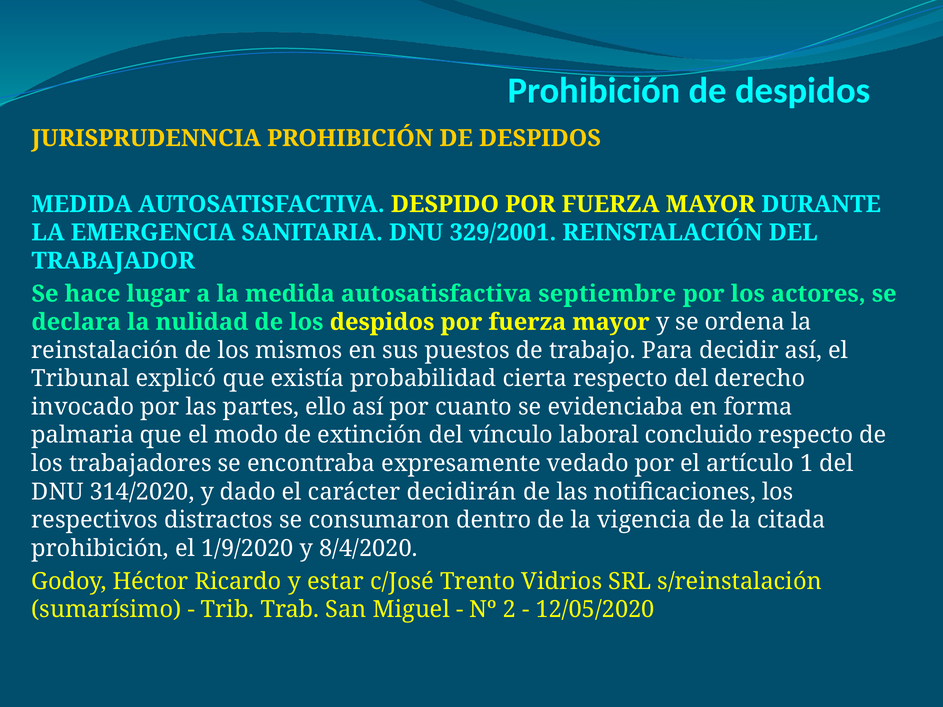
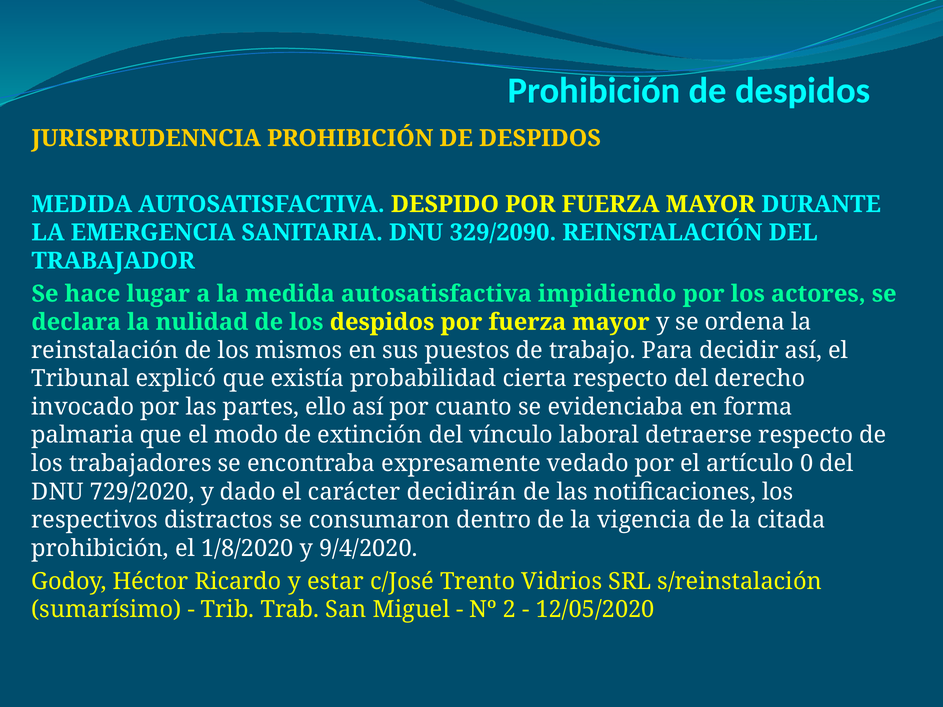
329/2001: 329/2001 -> 329/2090
septiembre: septiembre -> impidiendo
concluido: concluido -> detraerse
1: 1 -> 0
314/2020: 314/2020 -> 729/2020
1/9/2020: 1/9/2020 -> 1/8/2020
8/4/2020: 8/4/2020 -> 9/4/2020
